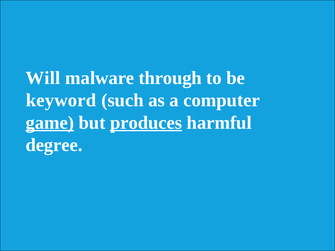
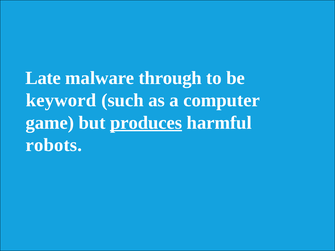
Will: Will -> Late
game underline: present -> none
degree: degree -> robots
